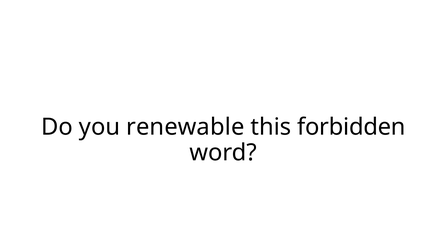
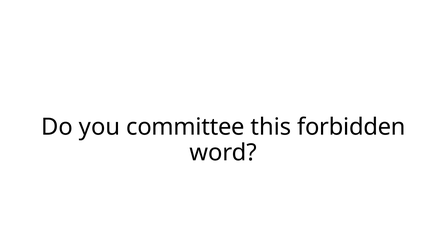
renewable: renewable -> committee
